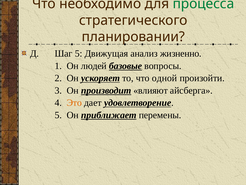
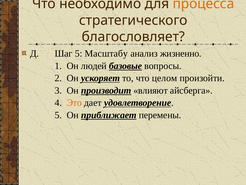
процесса colour: green -> orange
планировании: планировании -> благословляет
Движущая: Движущая -> Масштабу
одной: одной -> целом
